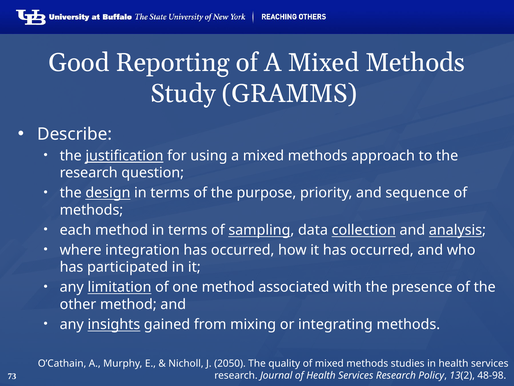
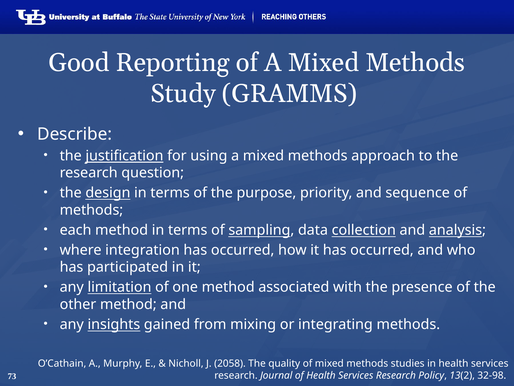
2050: 2050 -> 2058
48-98: 48-98 -> 32-98
